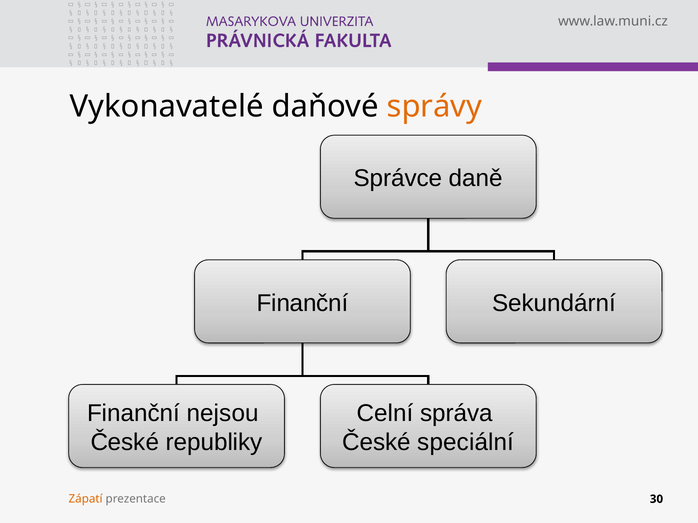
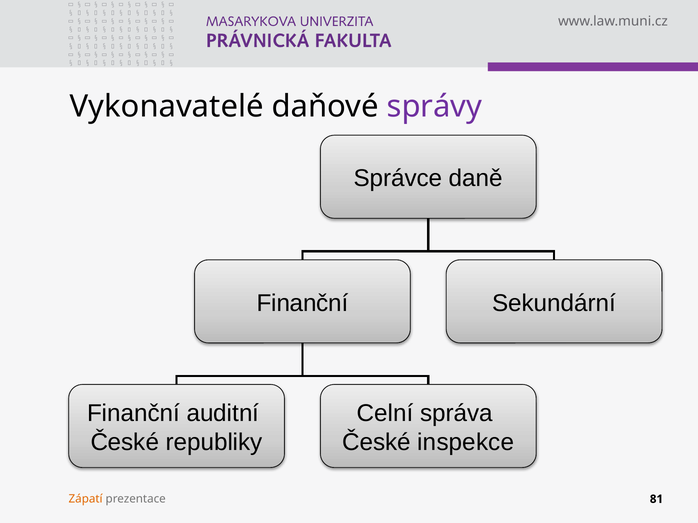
správy colour: orange -> purple
nejsou: nejsou -> auditní
speciální: speciální -> inspekce
30: 30 -> 81
